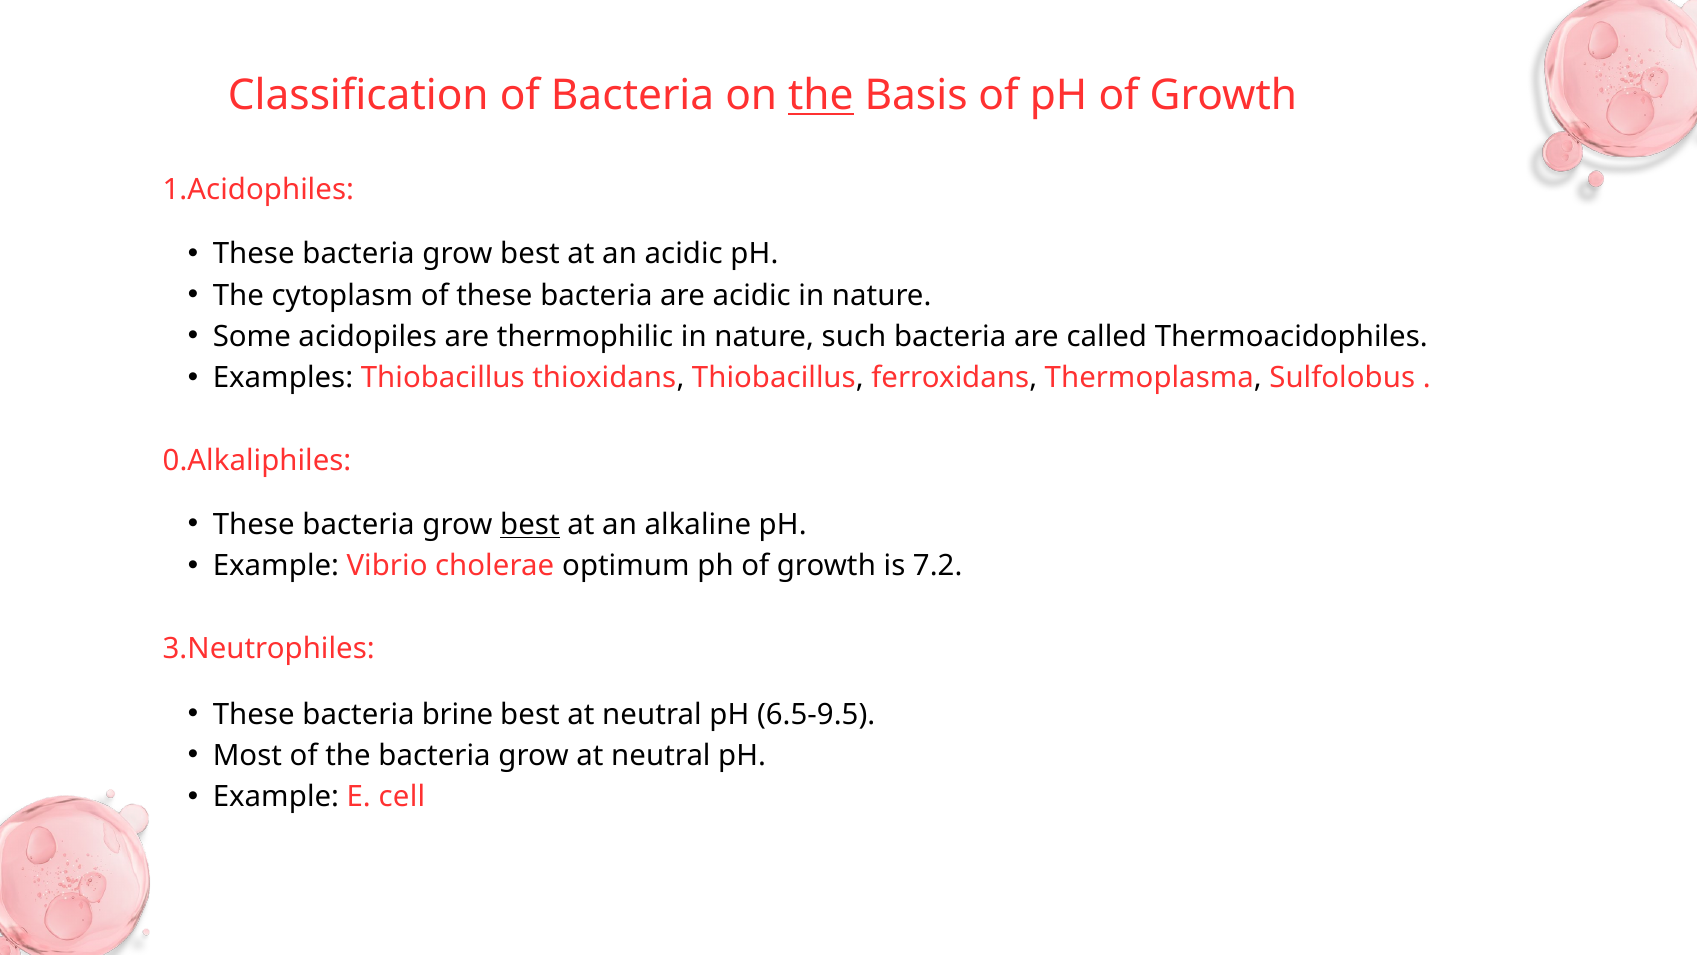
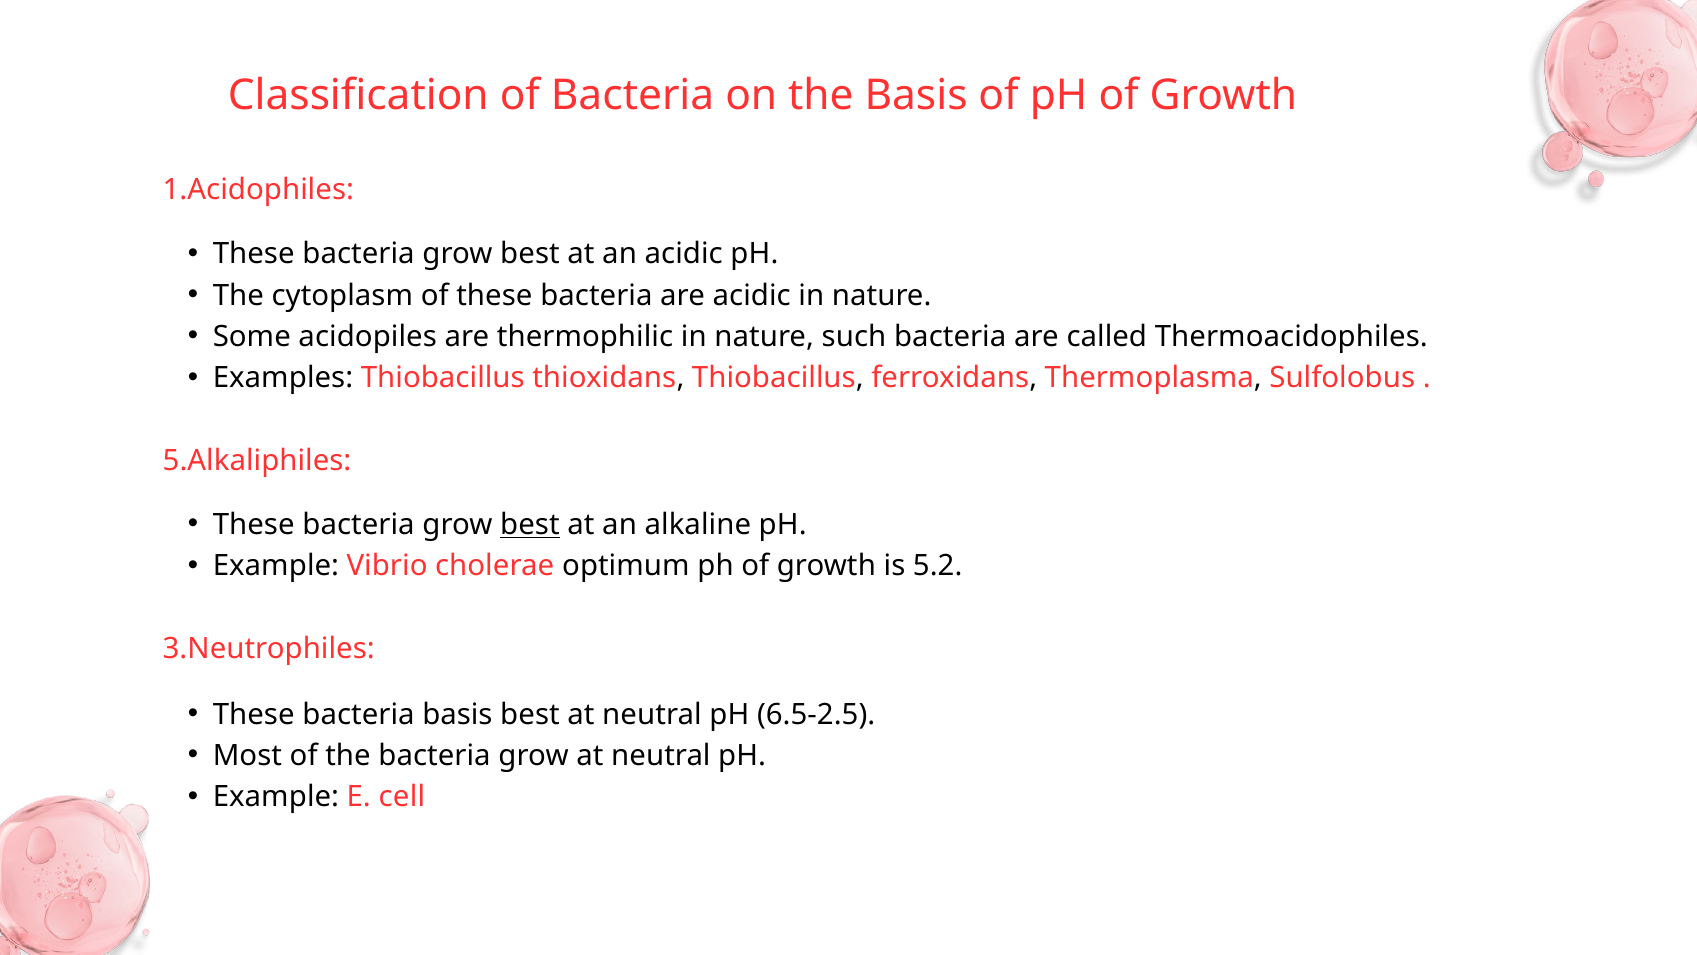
the at (821, 96) underline: present -> none
0.Alkaliphiles: 0.Alkaliphiles -> 5.Alkaliphiles
7.2: 7.2 -> 5.2
bacteria brine: brine -> basis
6.5-9.5: 6.5-9.5 -> 6.5-2.5
